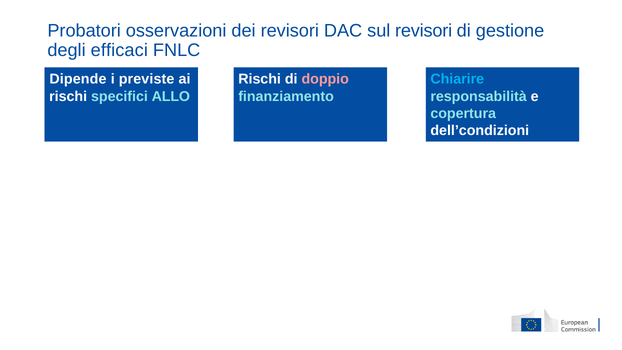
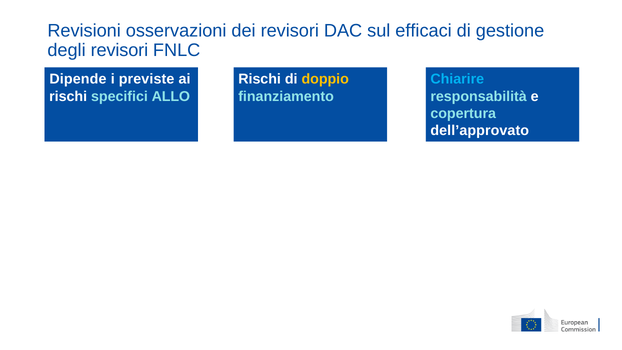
Probatori: Probatori -> Revisioni
sul revisori: revisori -> efficaci
degli efficaci: efficaci -> revisori
doppio colour: pink -> yellow
dell’condizioni: dell’condizioni -> dell’approvato
